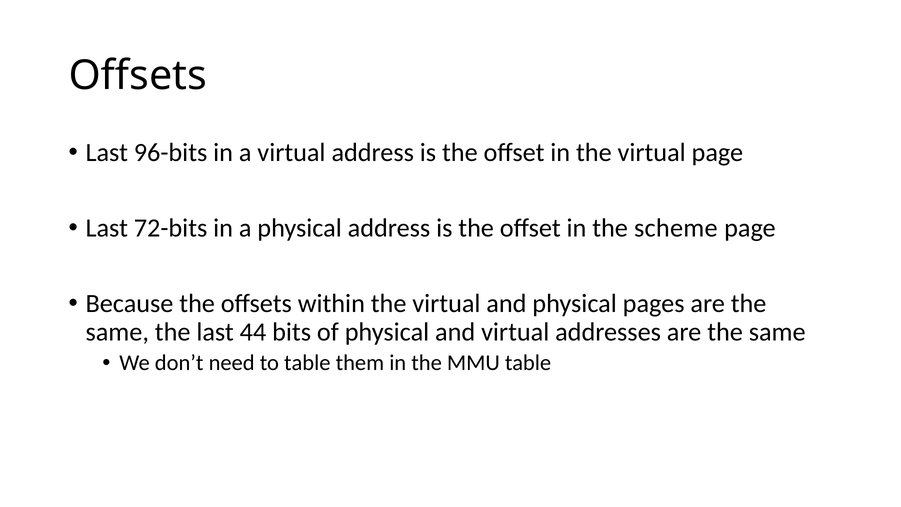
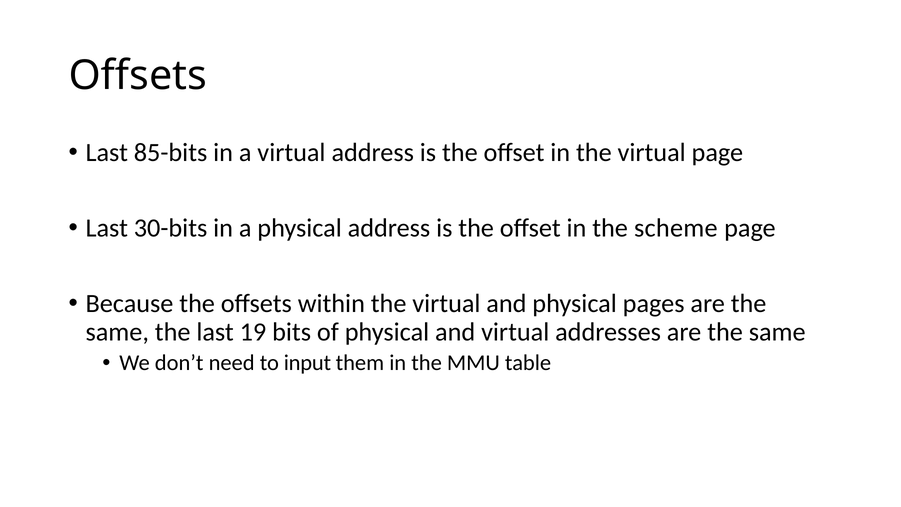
96-bits: 96-bits -> 85-bits
72-bits: 72-bits -> 30-bits
44: 44 -> 19
to table: table -> input
